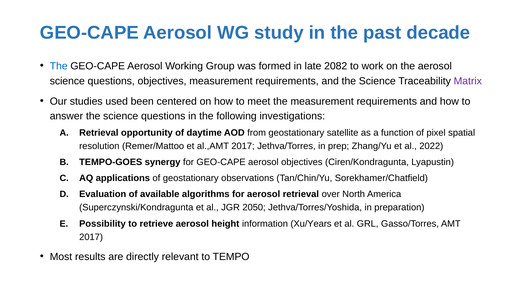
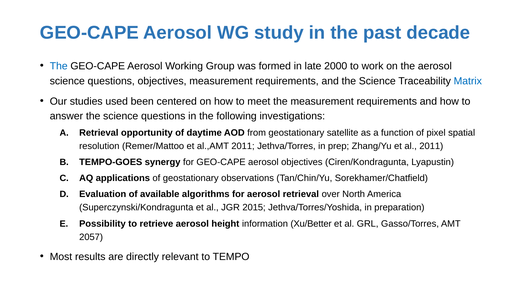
2082: 2082 -> 2000
Matrix colour: purple -> blue
al.,AMT 2017: 2017 -> 2011
al 2022: 2022 -> 2011
2050: 2050 -> 2015
Xu/Years: Xu/Years -> Xu/Better
2017 at (91, 238): 2017 -> 2057
